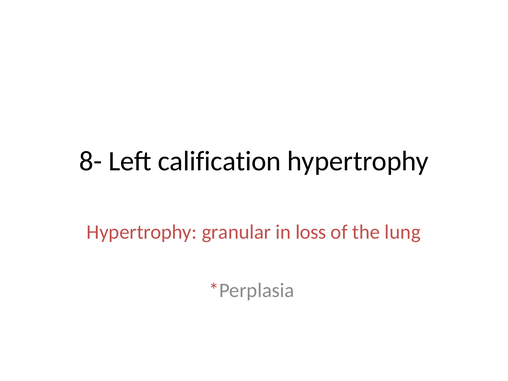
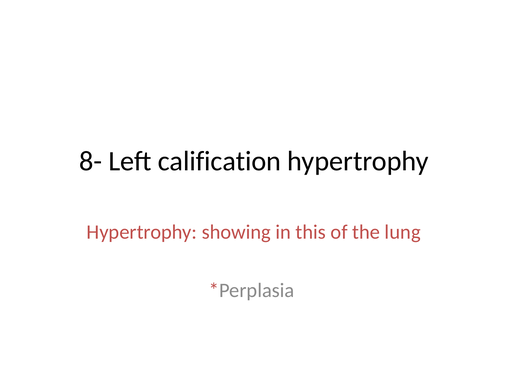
granular: granular -> showing
loss: loss -> this
